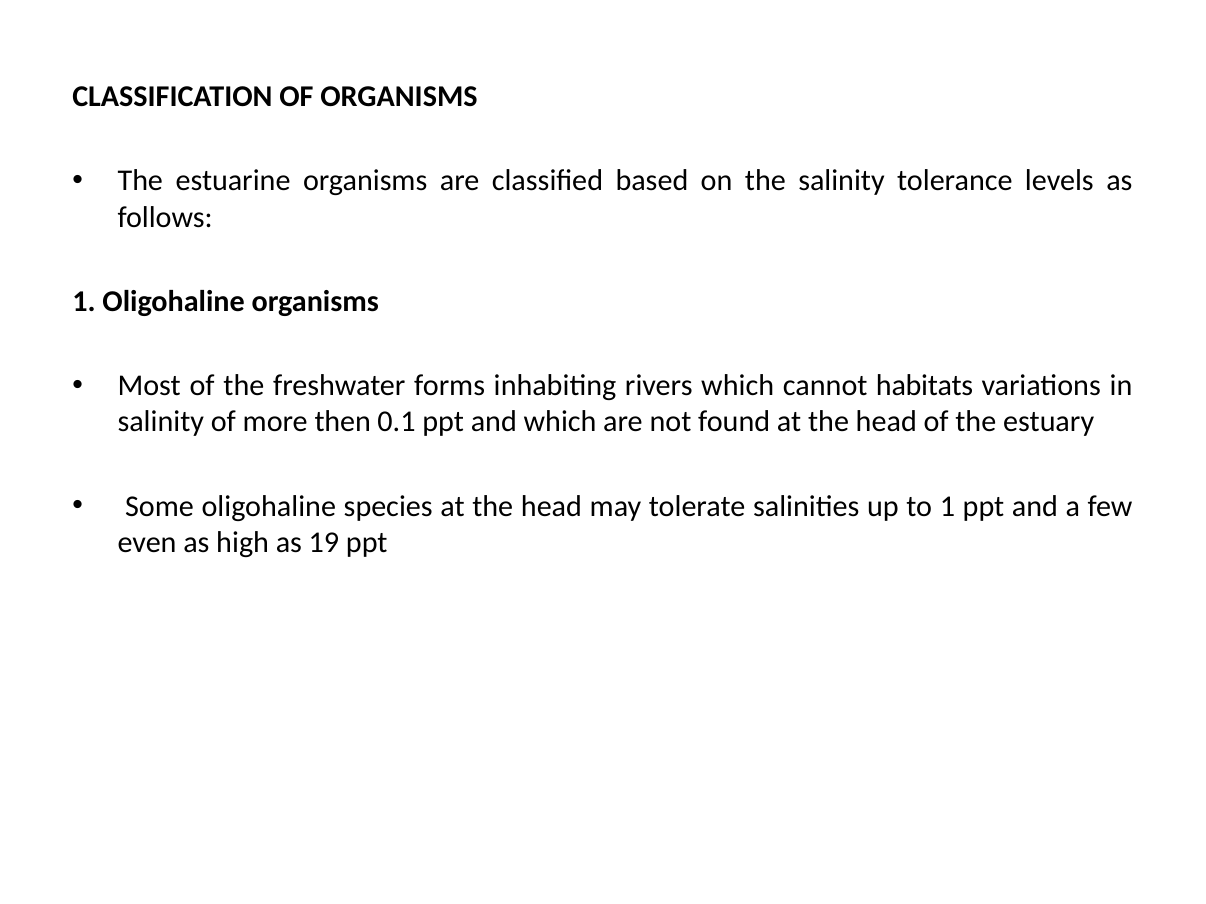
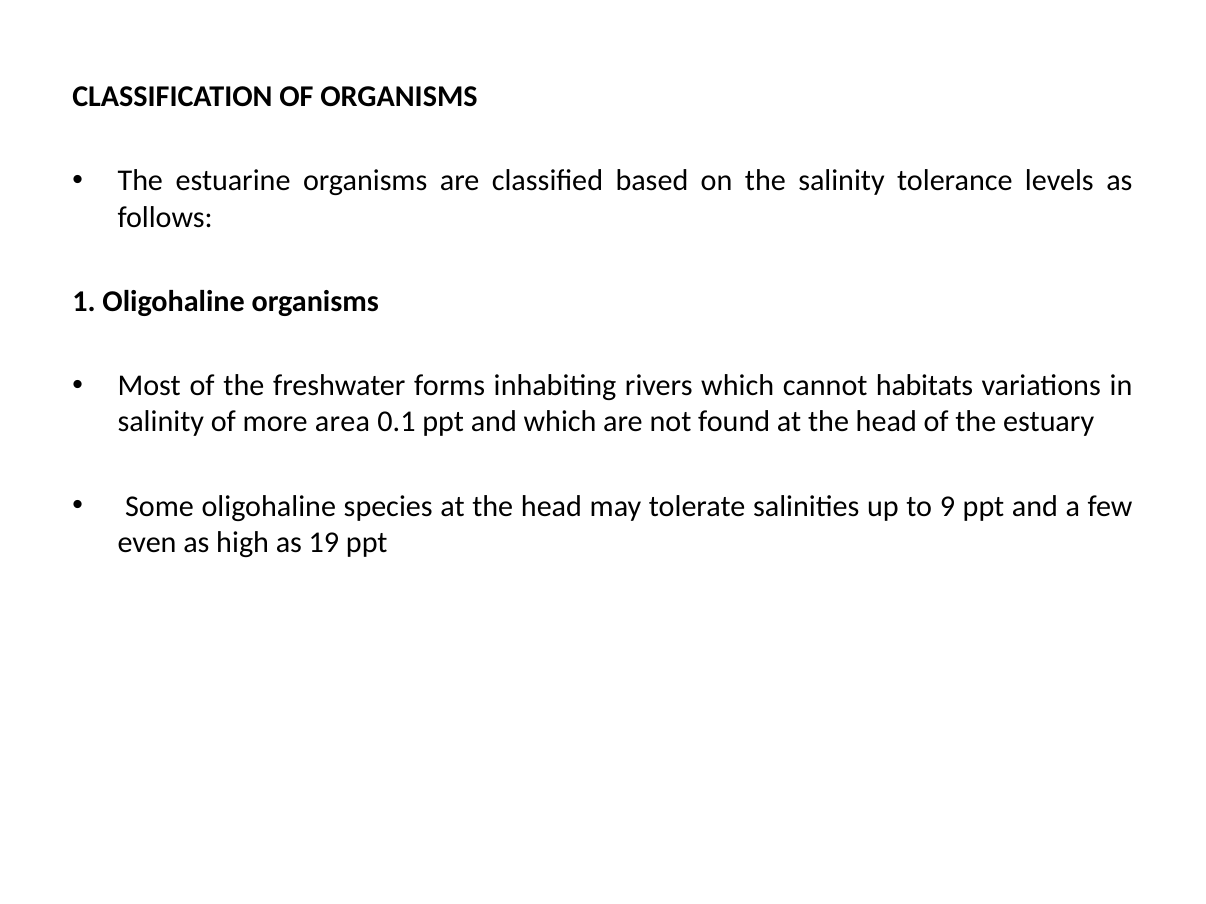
then: then -> area
to 1: 1 -> 9
